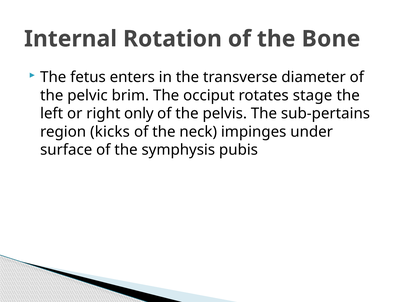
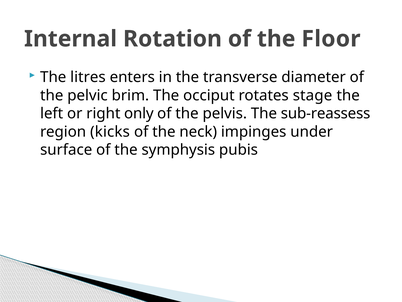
Bone: Bone -> Floor
fetus: fetus -> litres
sub-pertains: sub-pertains -> sub-reassess
